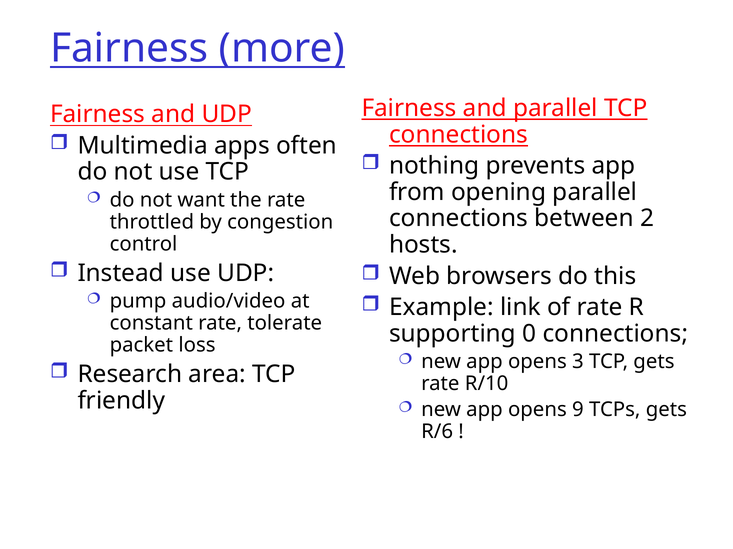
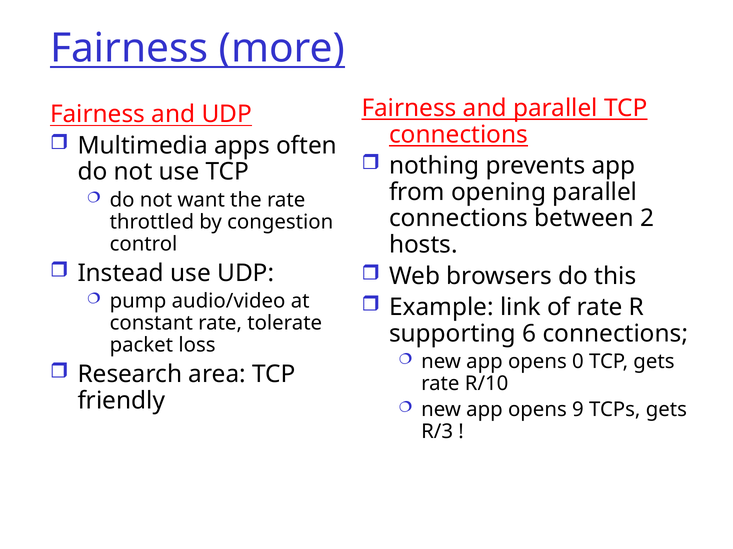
0: 0 -> 6
3: 3 -> 0
R/6: R/6 -> R/3
